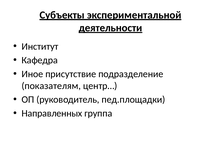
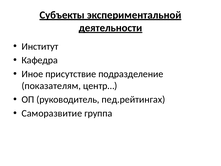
пед.площадки: пед.площадки -> пед.рейтингах
Направленных: Направленных -> Саморазвитие
